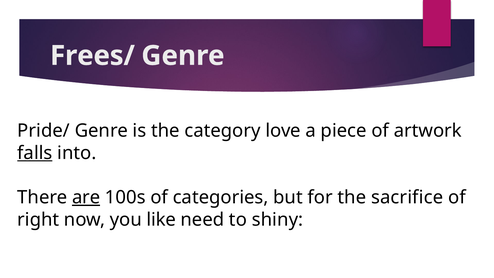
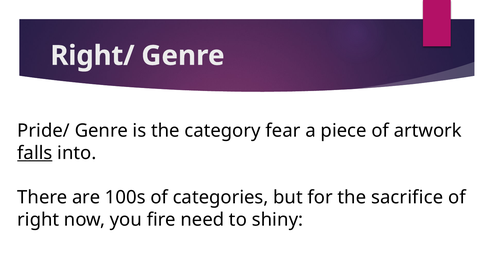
Frees/: Frees/ -> Right/
love: love -> fear
are underline: present -> none
like: like -> fire
